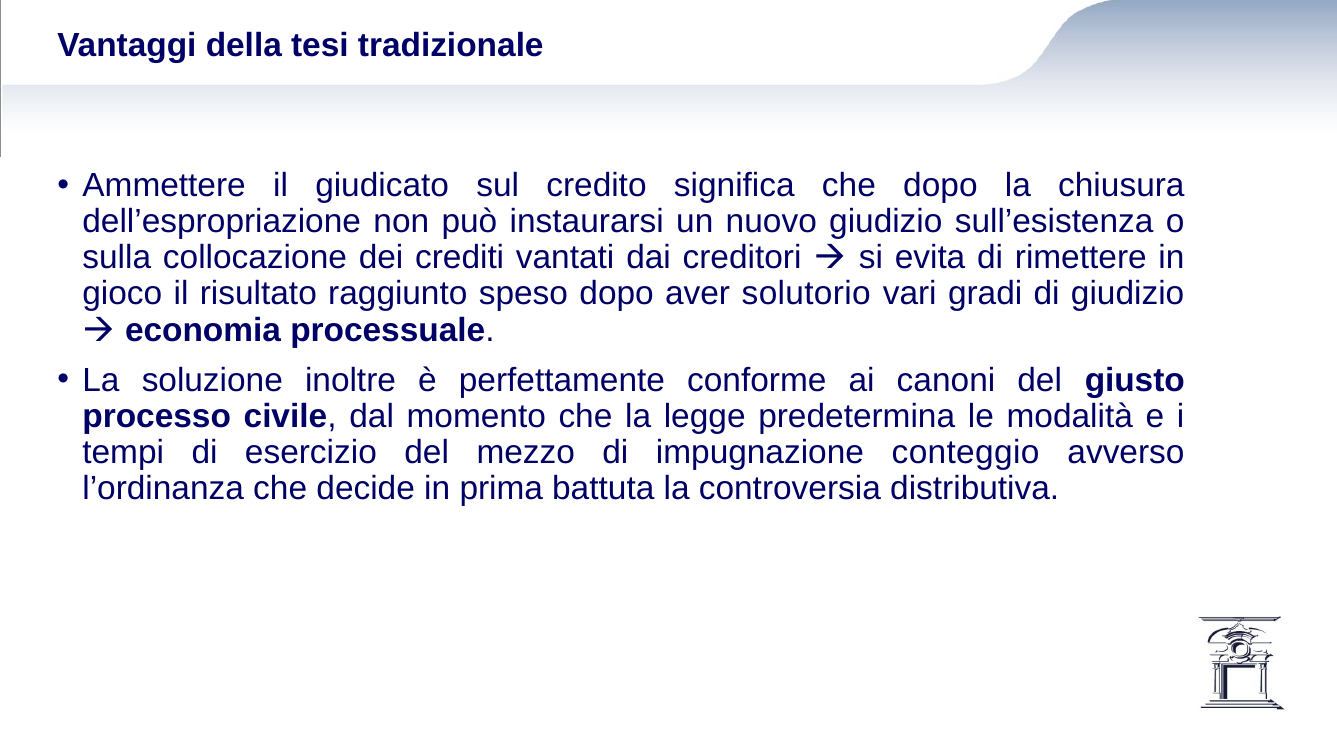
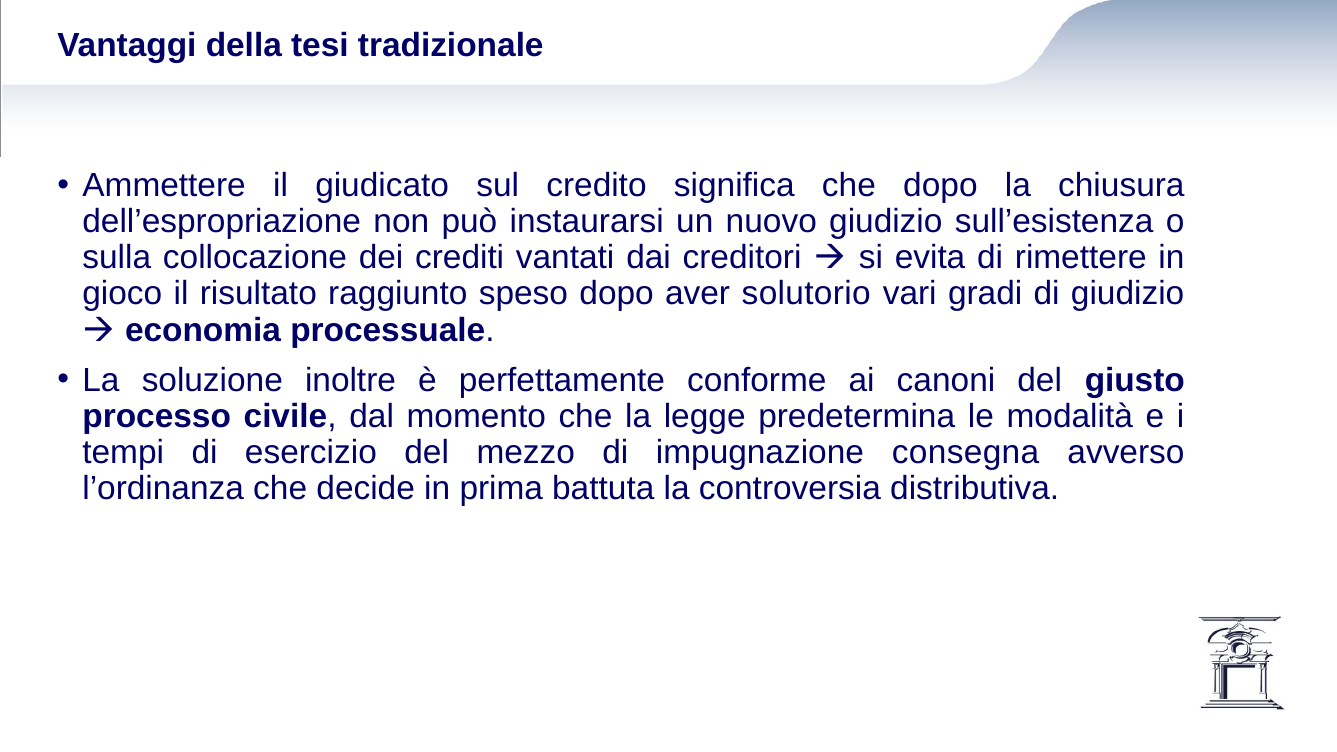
conteggio: conteggio -> consegna
